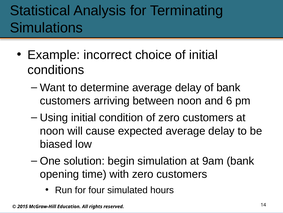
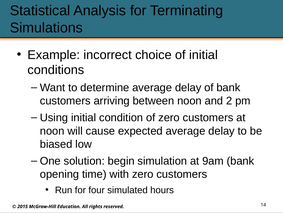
6: 6 -> 2
